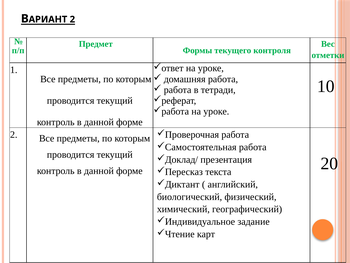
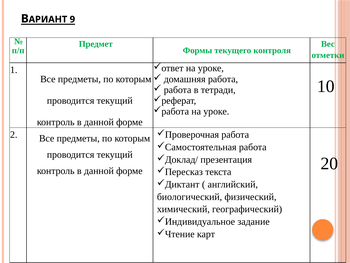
2 at (72, 19): 2 -> 9
